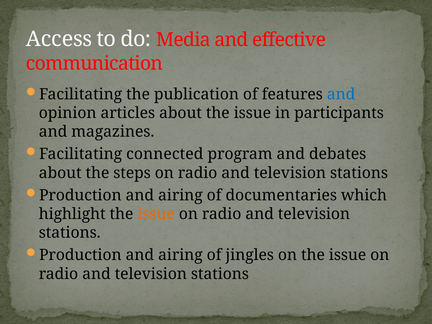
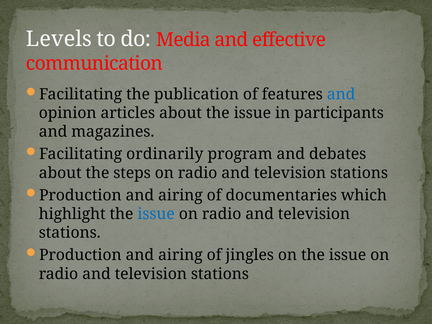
Access: Access -> Levels
connected: connected -> ordinarily
issue at (156, 214) colour: orange -> blue
